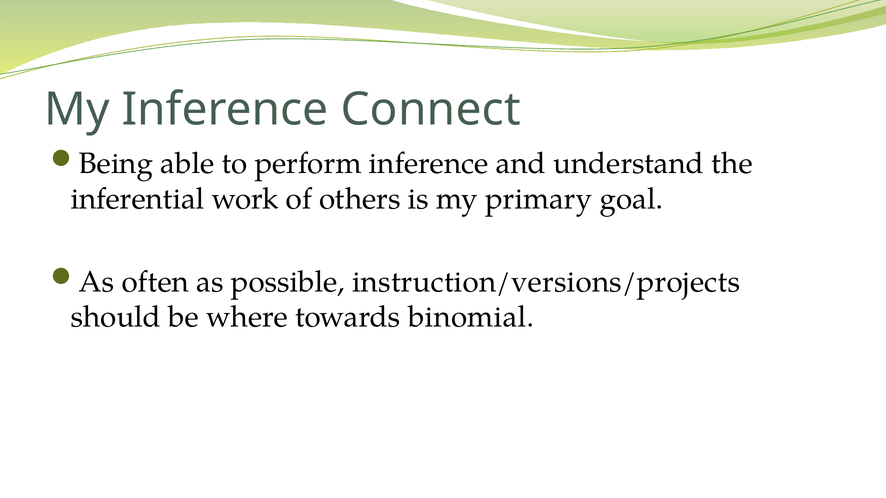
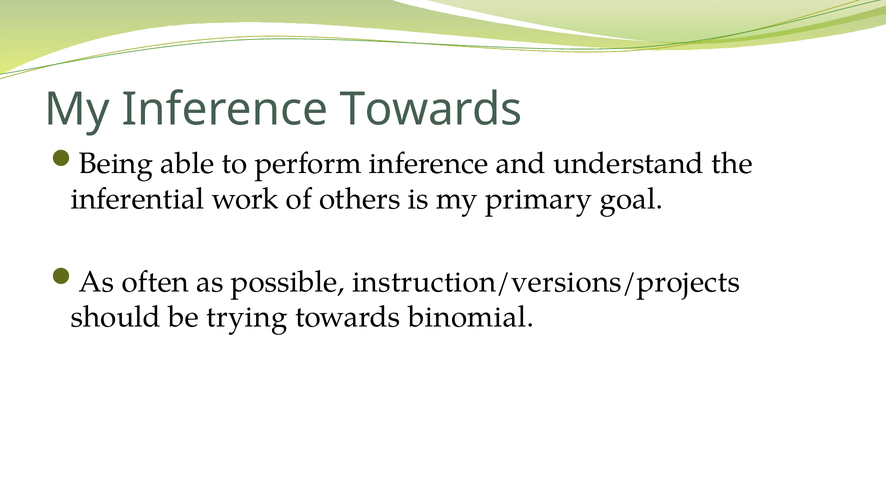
Inference Connect: Connect -> Towards
where: where -> trying
